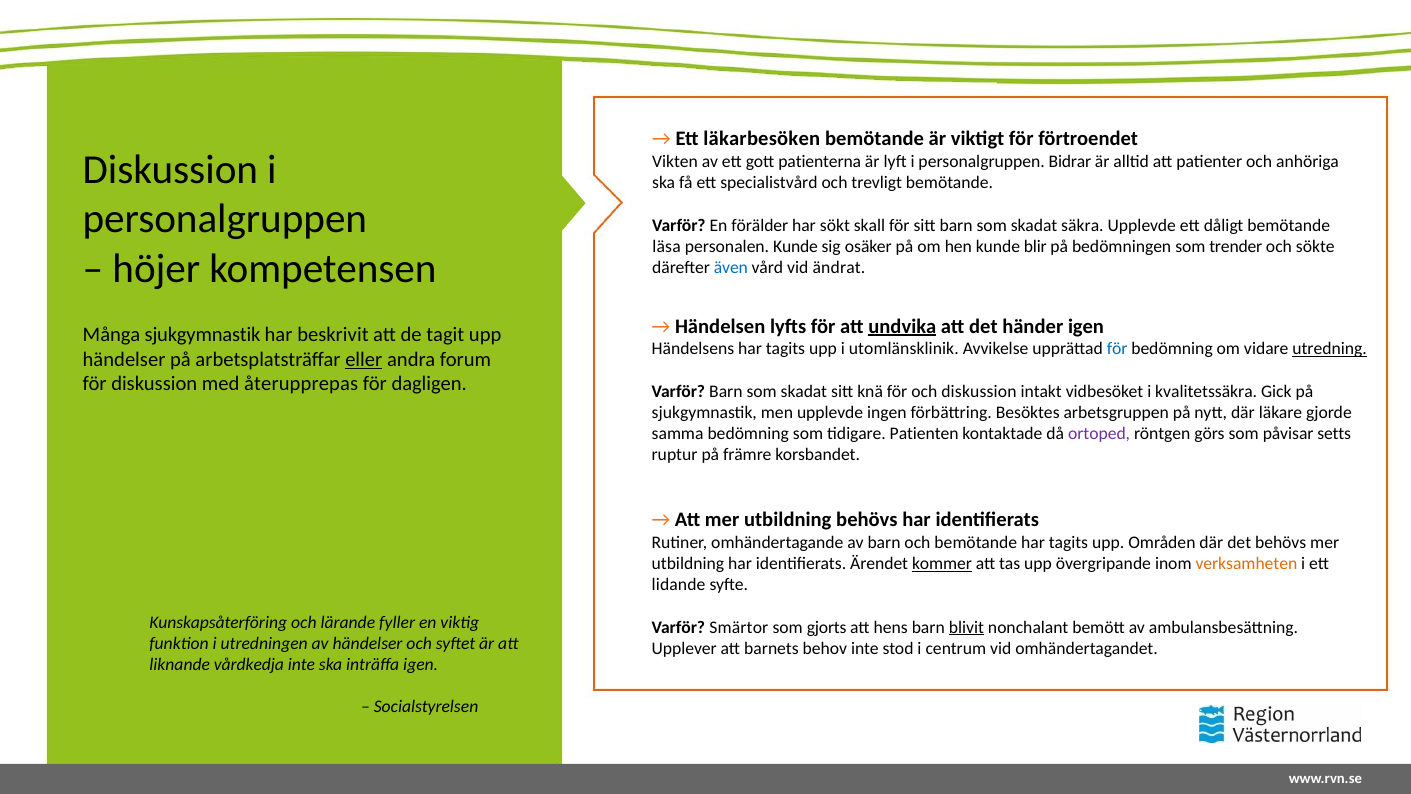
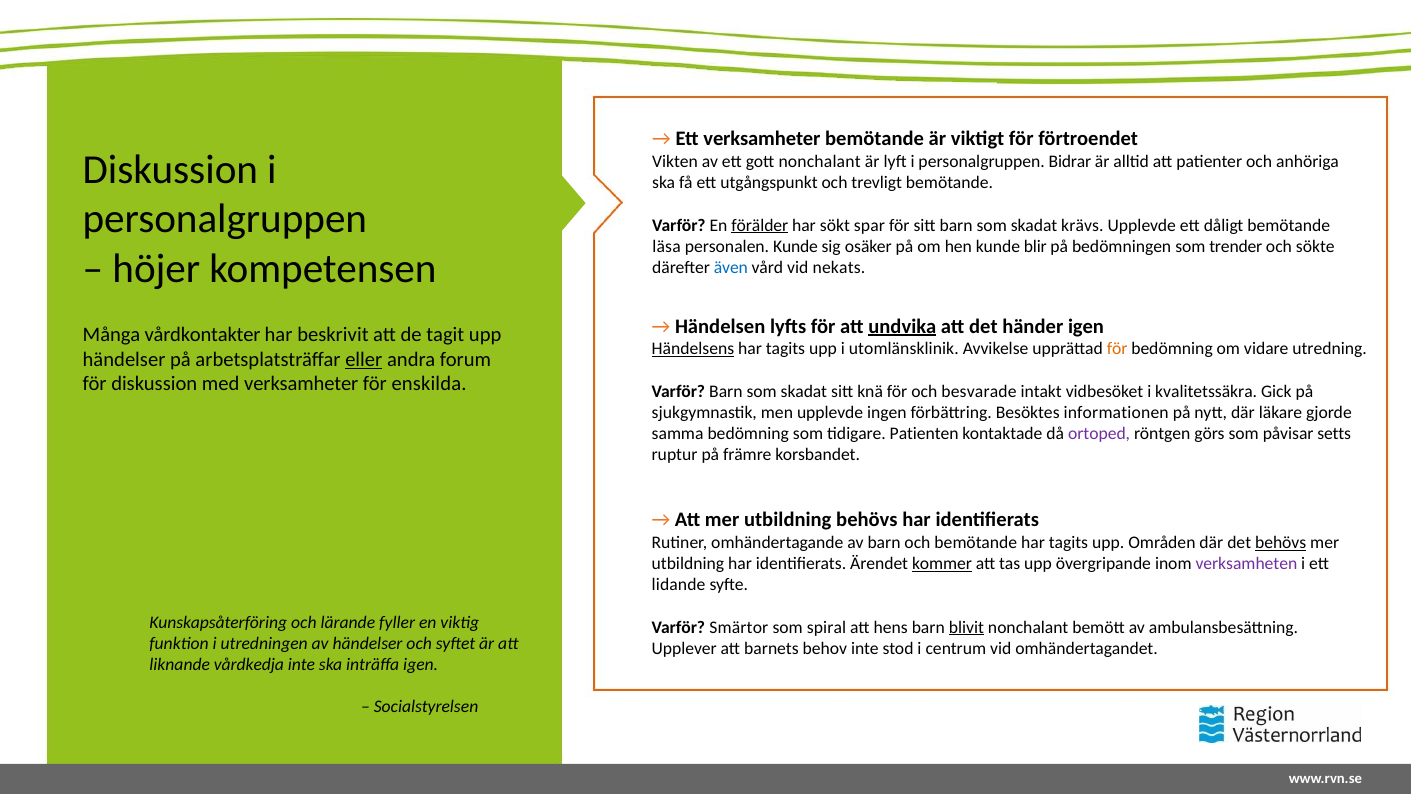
Ett läkarbesöken: läkarbesöken -> verksamheter
gott patienterna: patienterna -> nonchalant
specialistvård: specialistvård -> utgångspunkt
förälder underline: none -> present
skall: skall -> spar
säkra: säkra -> krävs
ändrat: ändrat -> nekats
Många sjukgymnastik: sjukgymnastik -> vårdkontakter
Händelsens underline: none -> present
för at (1117, 349) colour: blue -> orange
utredning underline: present -> none
med återupprepas: återupprepas -> verksamheter
dagligen: dagligen -> enskilda
och diskussion: diskussion -> besvarade
arbetsgruppen: arbetsgruppen -> informationen
behövs at (1281, 542) underline: none -> present
verksamheten colour: orange -> purple
gjorts: gjorts -> spiral
